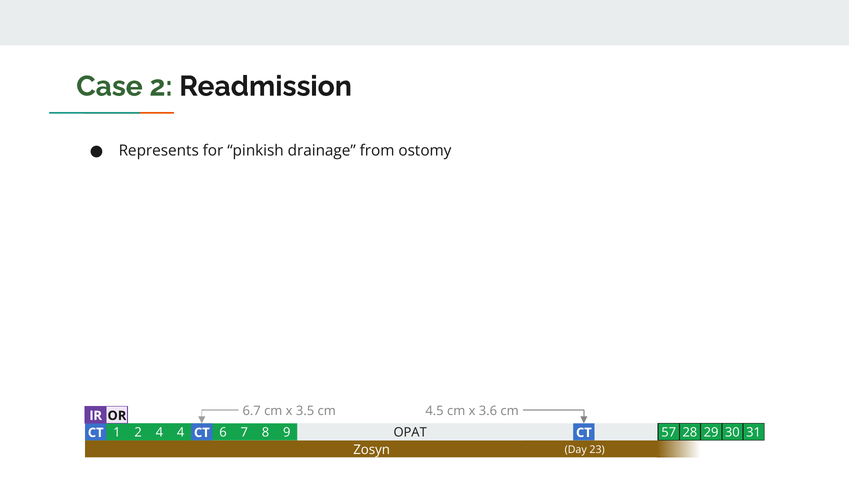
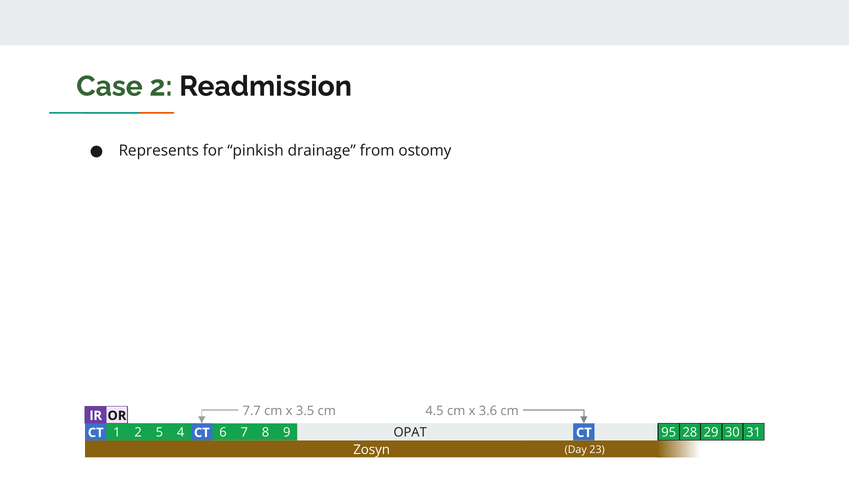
6.7: 6.7 -> 7.7
2 4: 4 -> 5
57: 57 -> 95
